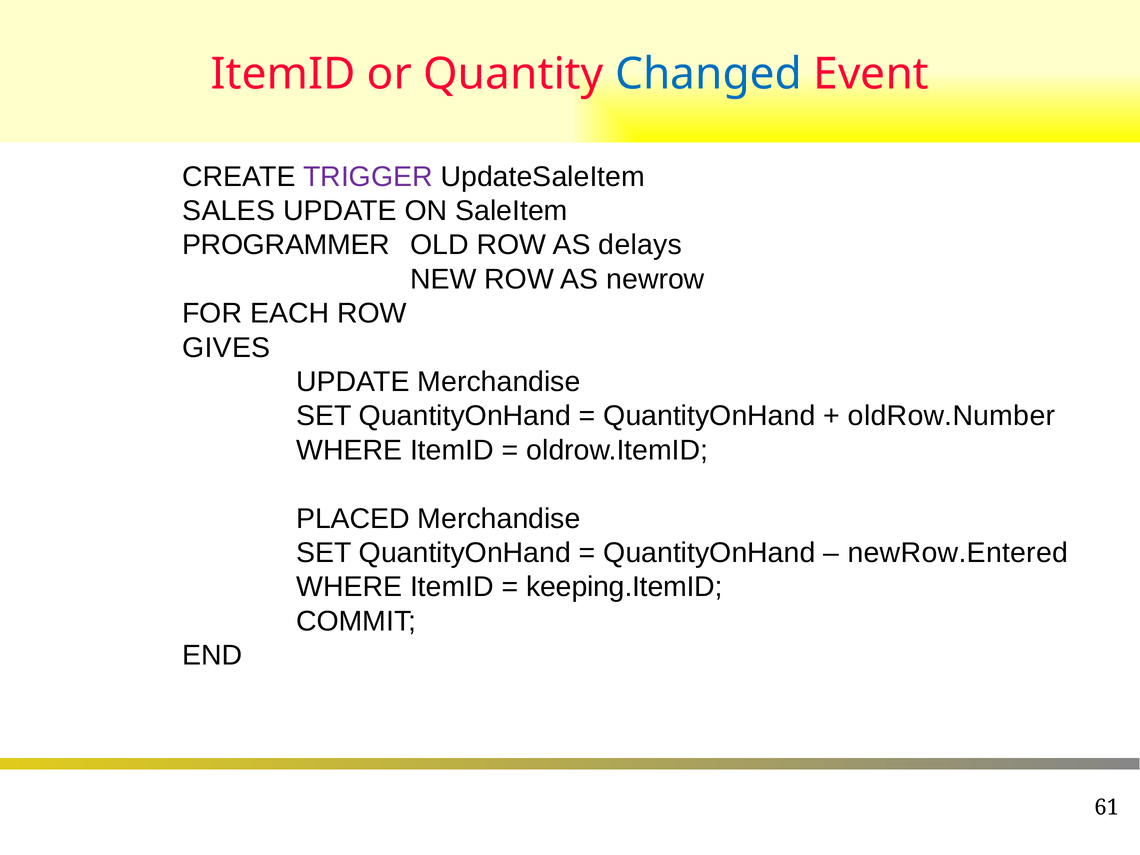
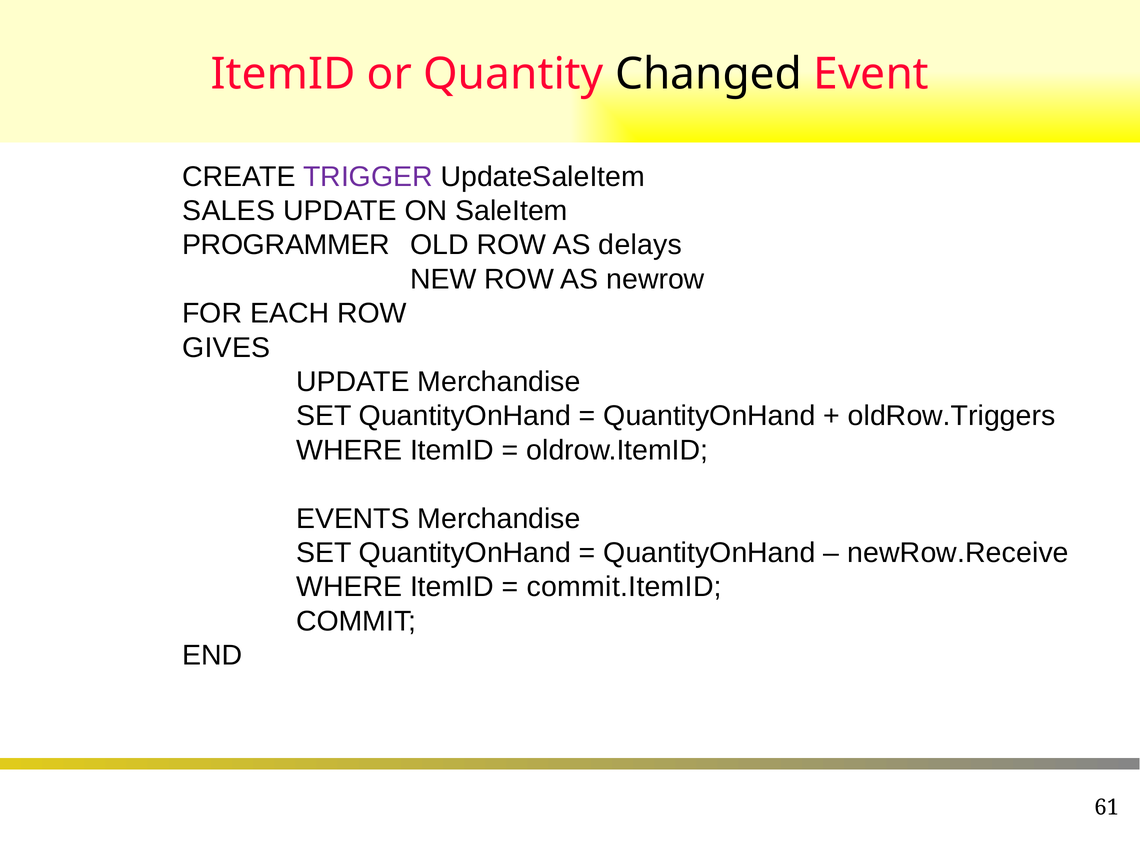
Changed colour: blue -> black
oldRow.Number: oldRow.Number -> oldRow.Triggers
PLACED: PLACED -> EVENTS
newRow.Entered: newRow.Entered -> newRow.Receive
keeping.ItemID: keeping.ItemID -> commit.ItemID
